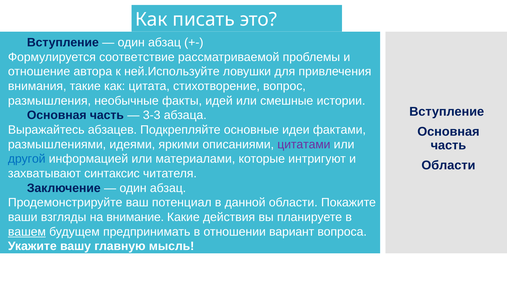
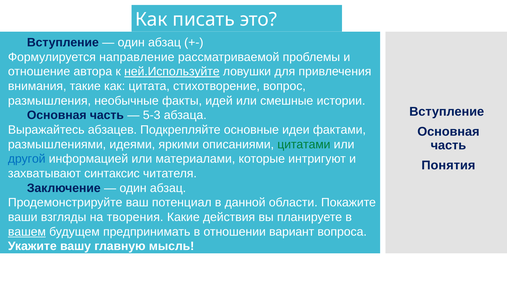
соответствие: соответствие -> направление
ней.Используйте underline: none -> present
3-3: 3-3 -> 5-3
цитатами colour: purple -> green
Области at (448, 165): Области -> Понятия
внимание: внимание -> творения
